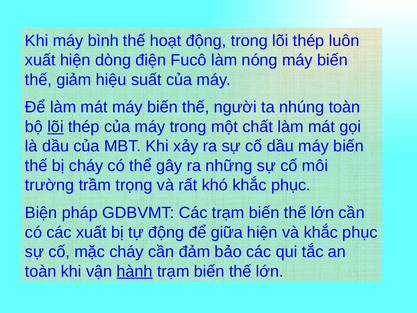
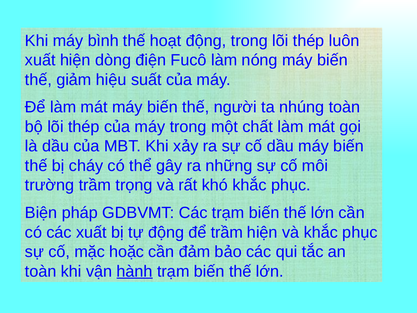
lõi at (56, 127) underline: present -> none
để giữa: giữa -> trầm
mặc cháy: cháy -> hoặc
